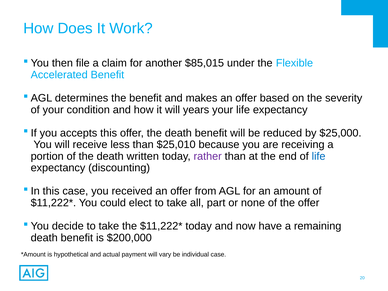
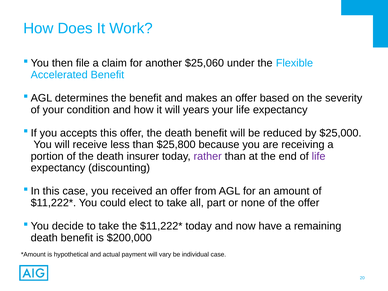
$85,015: $85,015 -> $25,060
$25,010: $25,010 -> $25,800
written: written -> insurer
life at (319, 156) colour: blue -> purple
